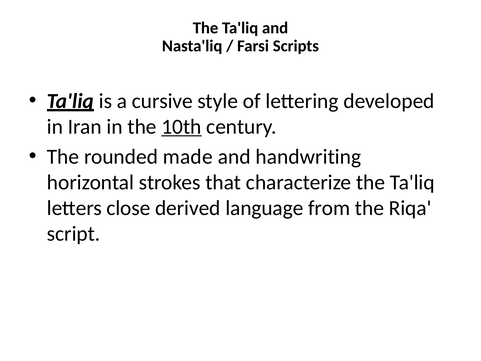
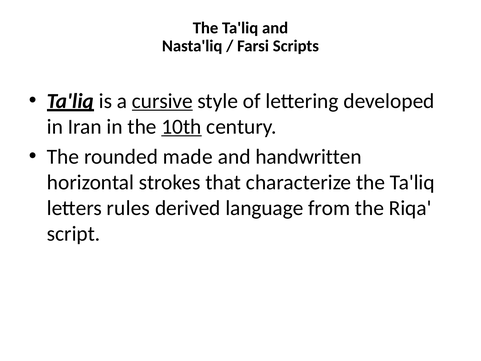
cursive underline: none -> present
handwriting: handwriting -> handwritten
close: close -> rules
